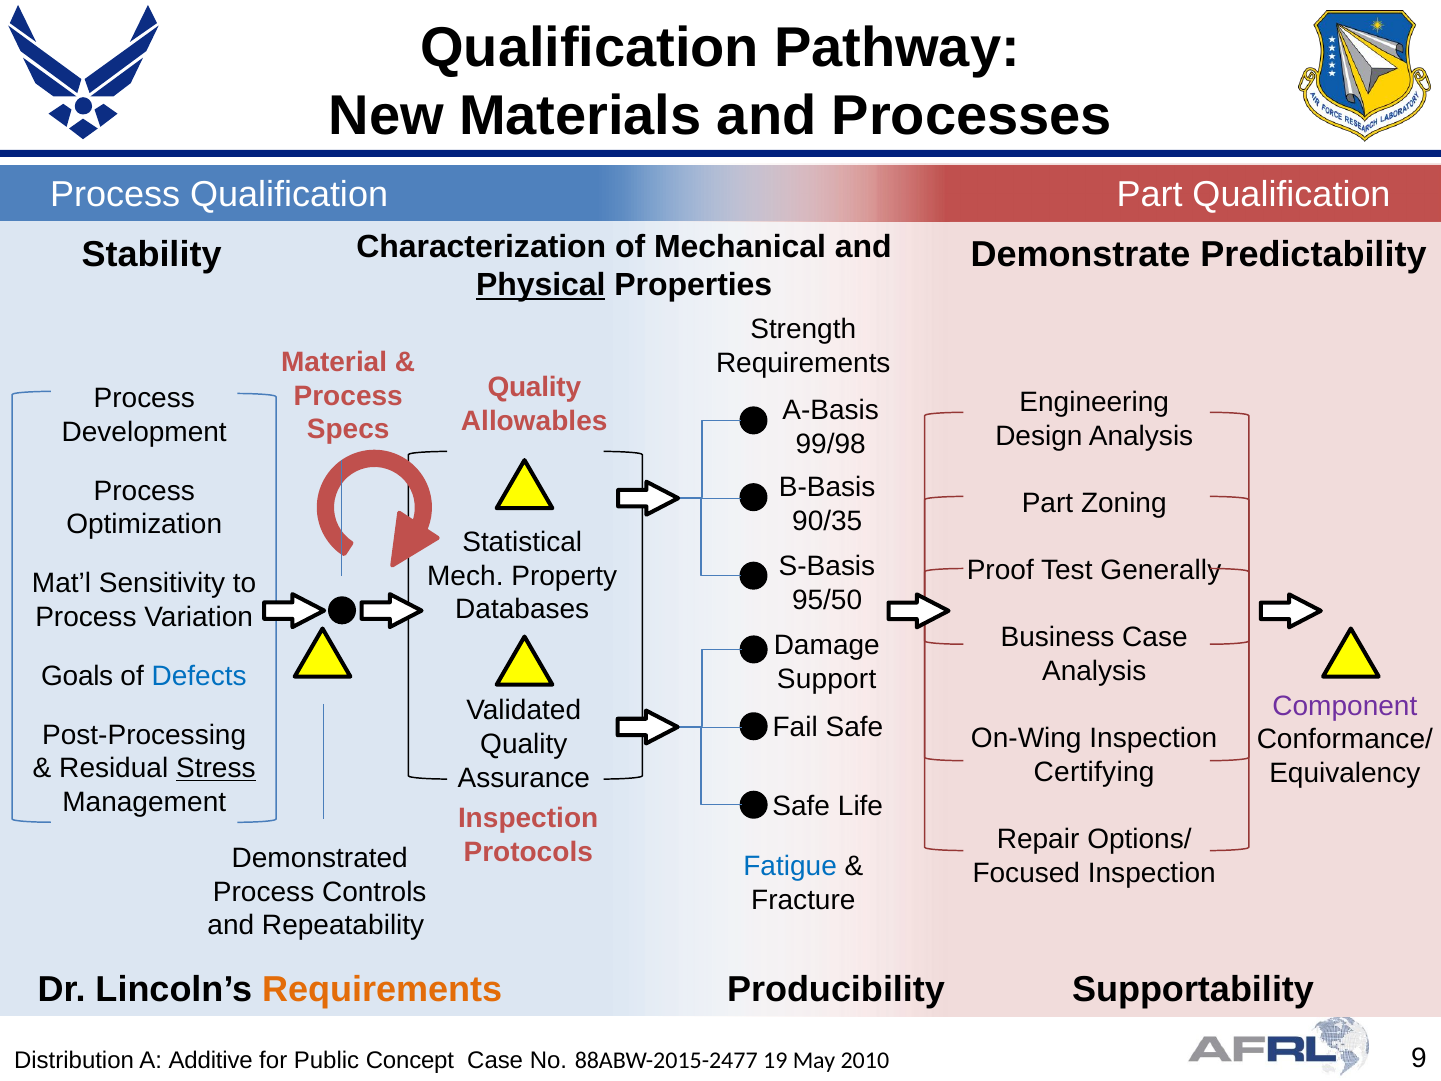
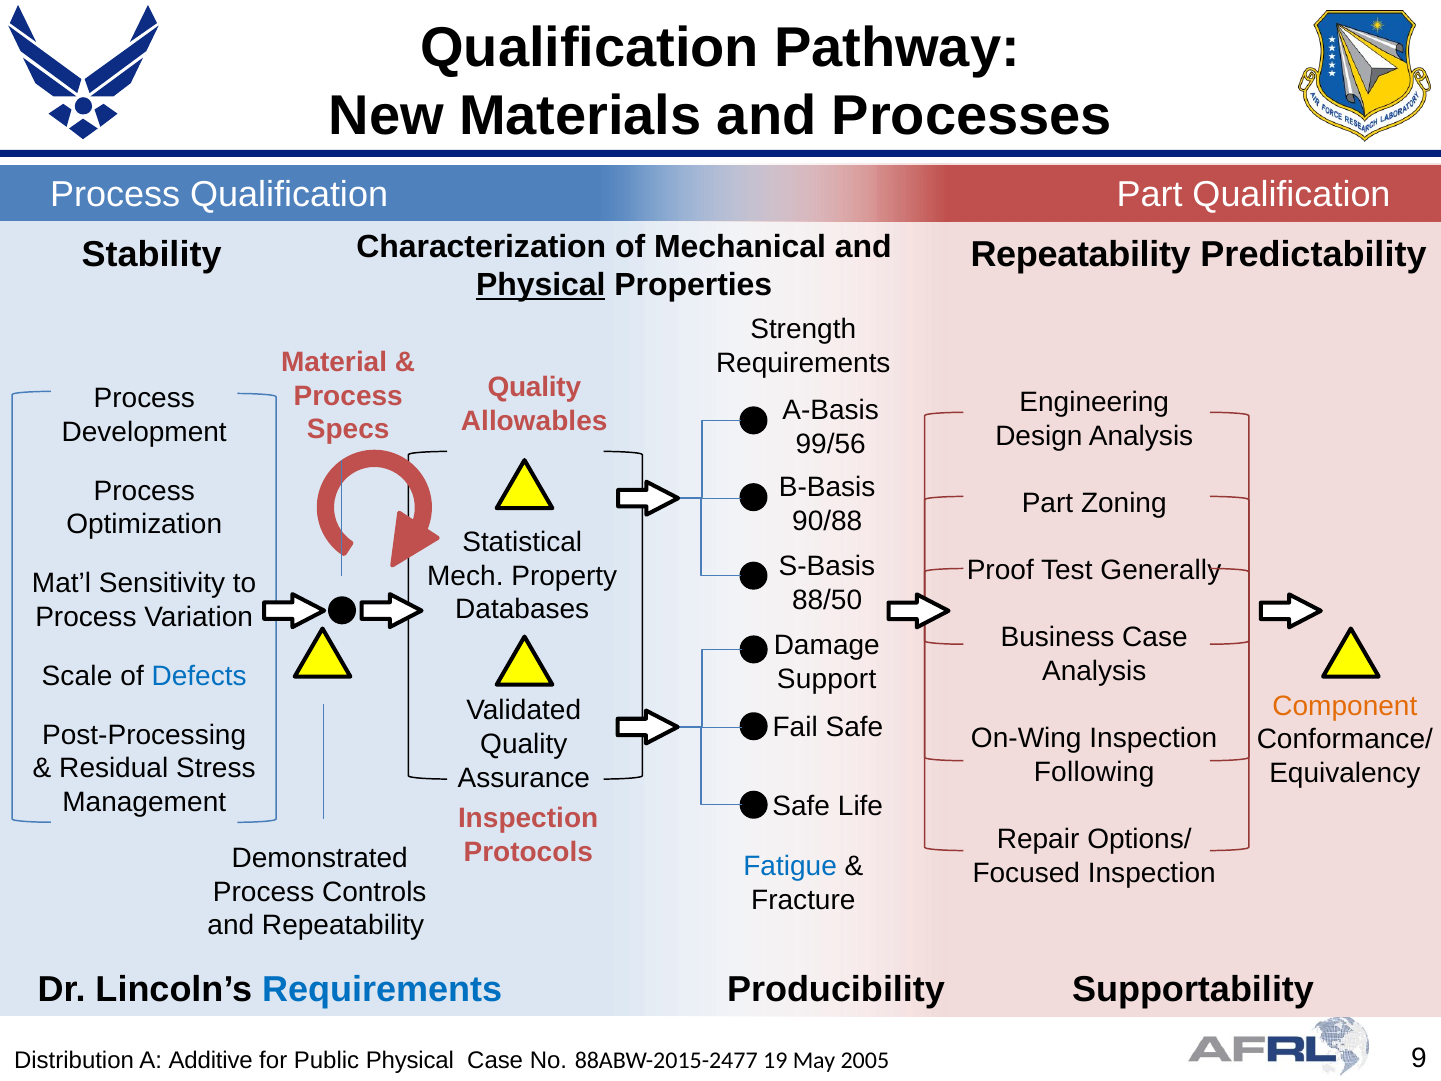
Demonstrate at (1080, 255): Demonstrate -> Repeatability
99/98: 99/98 -> 99/56
90/35: 90/35 -> 90/88
95/50: 95/50 -> 88/50
Goals: Goals -> Scale
Component colour: purple -> orange
Stress underline: present -> none
Certifying: Certifying -> Following
Requirements at (382, 989) colour: orange -> blue
Public Concept: Concept -> Physical
2010: 2010 -> 2005
